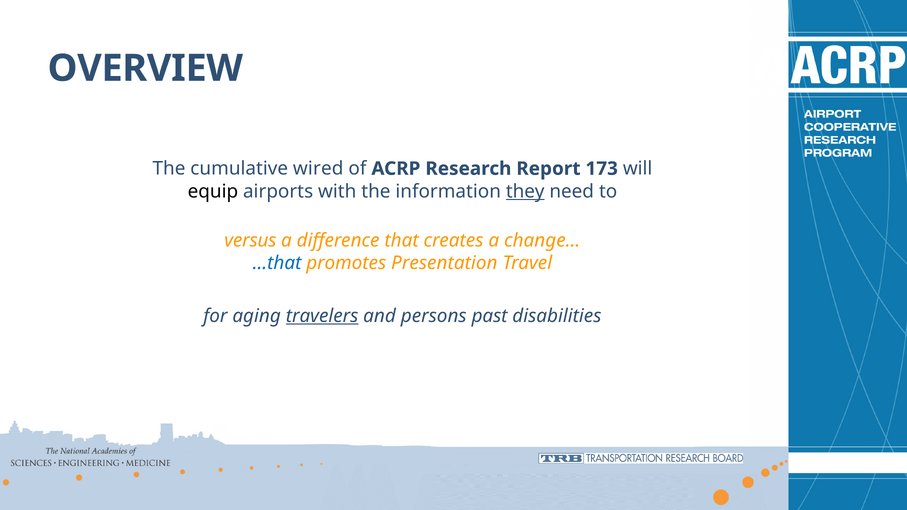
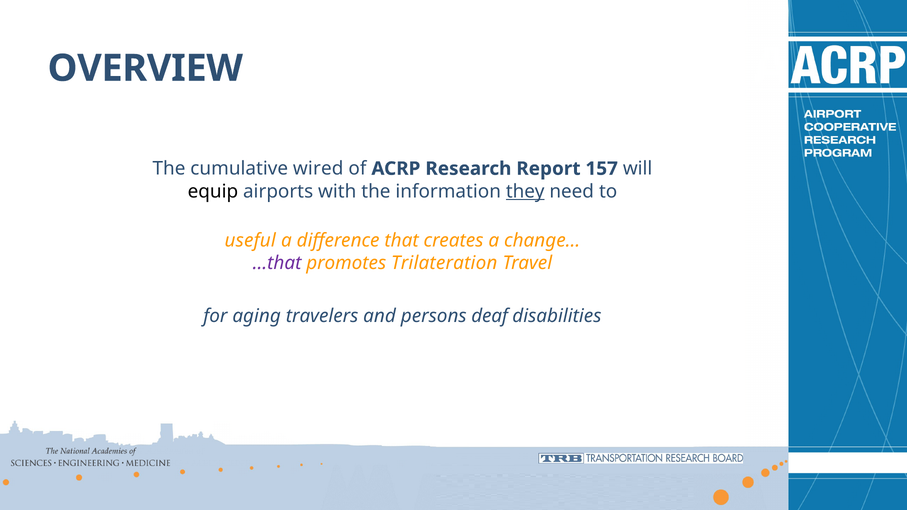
173: 173 -> 157
versus: versus -> useful
…that colour: blue -> purple
Presentation: Presentation -> Trilateration
travelers underline: present -> none
past: past -> deaf
